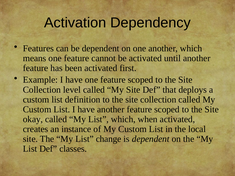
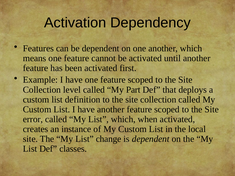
My Site: Site -> Part
okay: okay -> error
